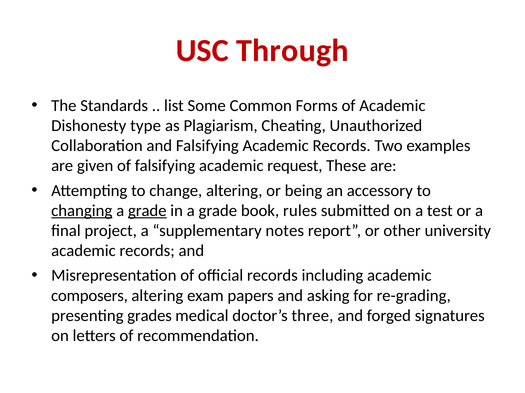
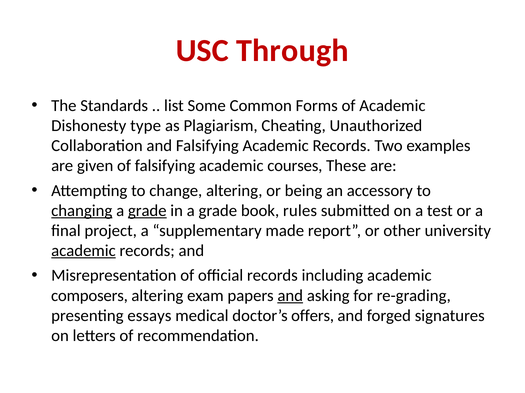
request: request -> courses
notes: notes -> made
academic at (83, 251) underline: none -> present
and at (290, 296) underline: none -> present
grades: grades -> essays
three: three -> offers
